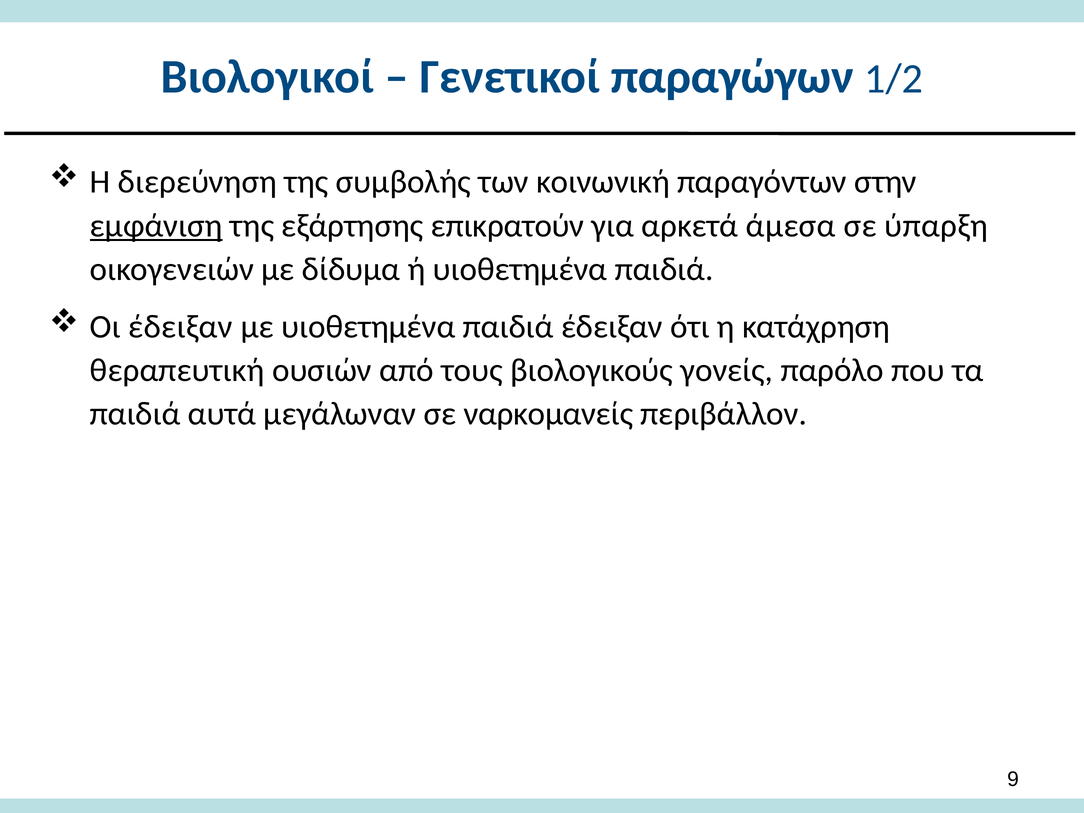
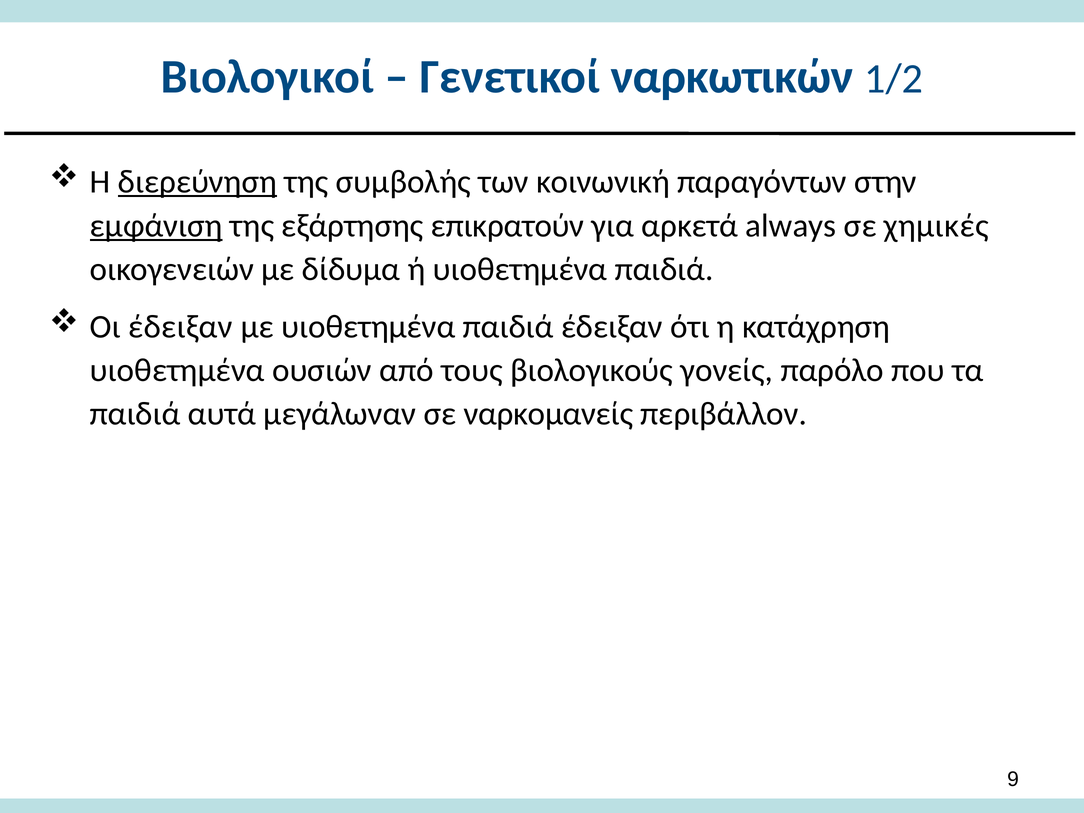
παραγώγων: παραγώγων -> ναρκωτικών
διερεύνηση underline: none -> present
άμεσα: άμεσα -> always
ύπαρξη: ύπαρξη -> χημικές
θεραπευτική at (177, 370): θεραπευτική -> υιοθετημένα
